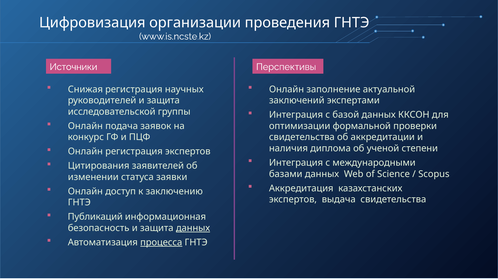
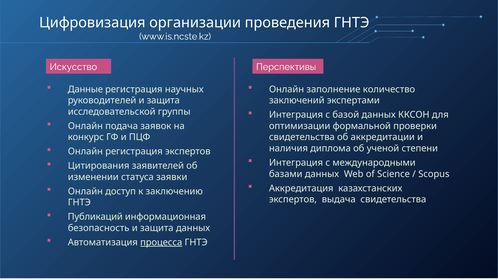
Источники: Источники -> Искусство
Снижая: Снижая -> Данные
актуальной: актуальной -> количество
данных at (193, 228) underline: present -> none
